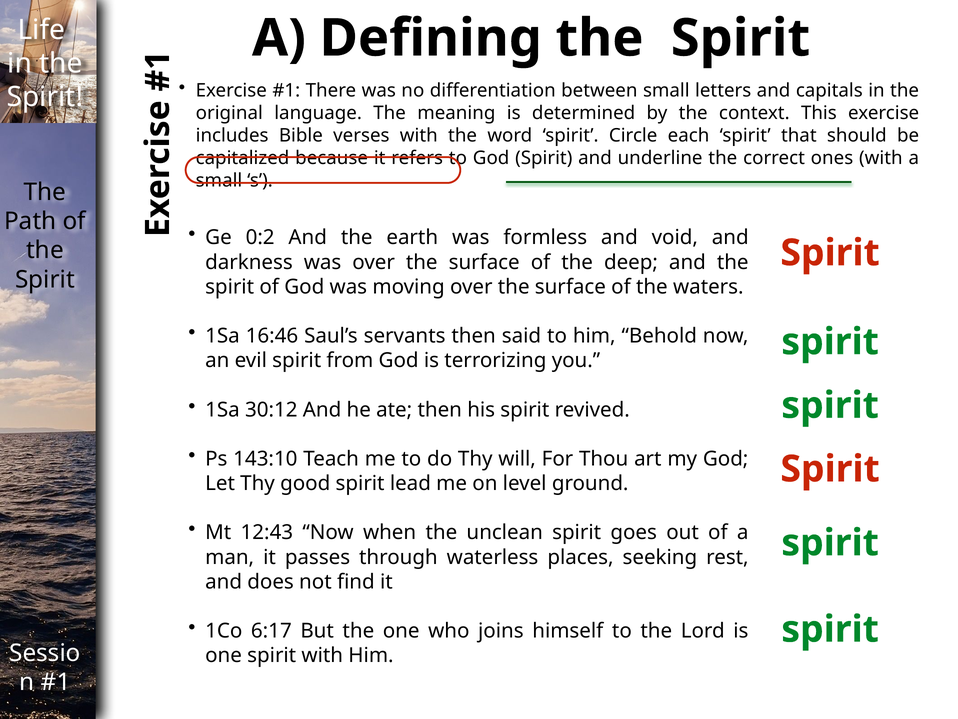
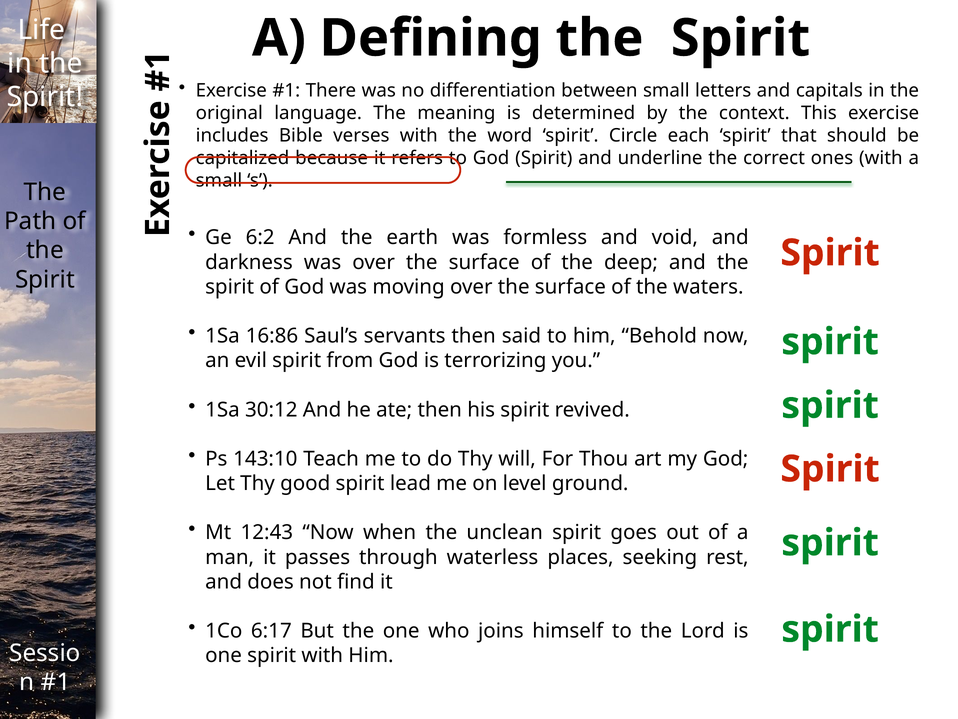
0:2: 0:2 -> 6:2
16:46: 16:46 -> 16:86
